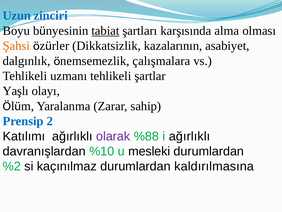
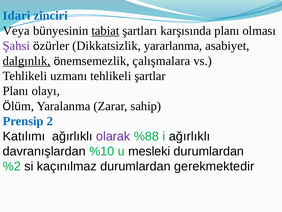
Uzun: Uzun -> Idari
Boyu: Boyu -> Veya
karşısında alma: alma -> planı
Şahsi colour: orange -> purple
kazalarının: kazalarının -> yararlanma
dalgınlık underline: none -> present
Yaşlı at (16, 91): Yaşlı -> Planı
kaldırılmasına: kaldırılmasına -> gerekmektedir
